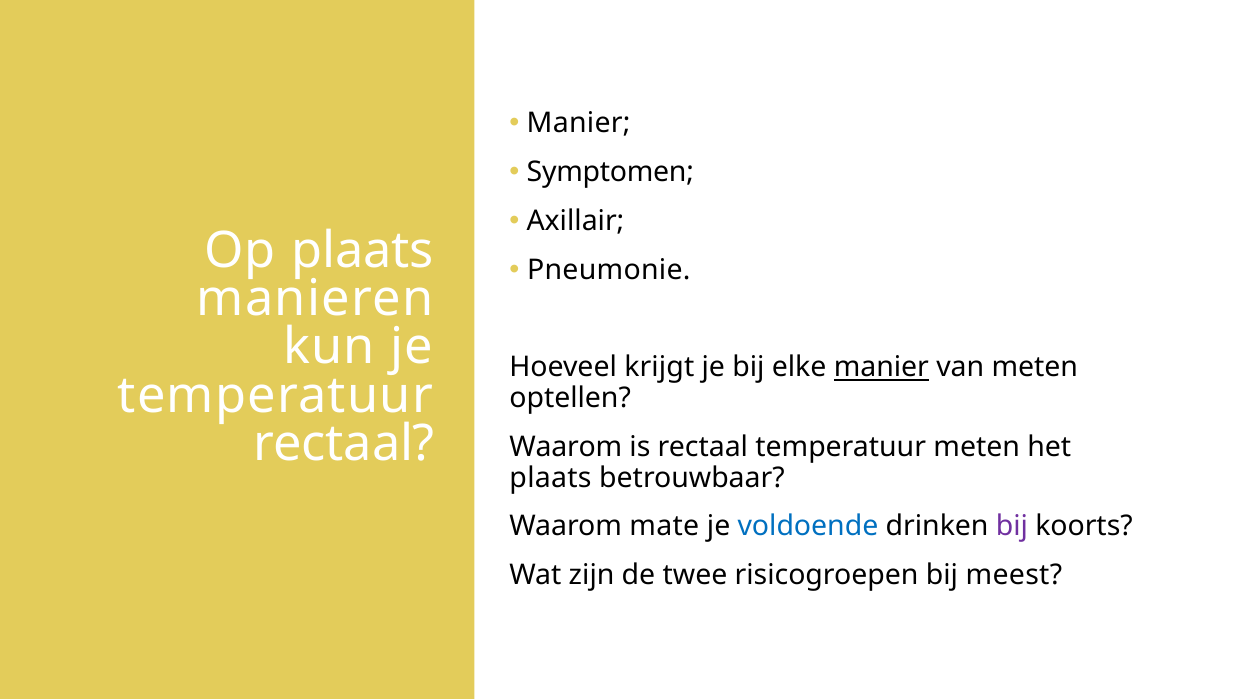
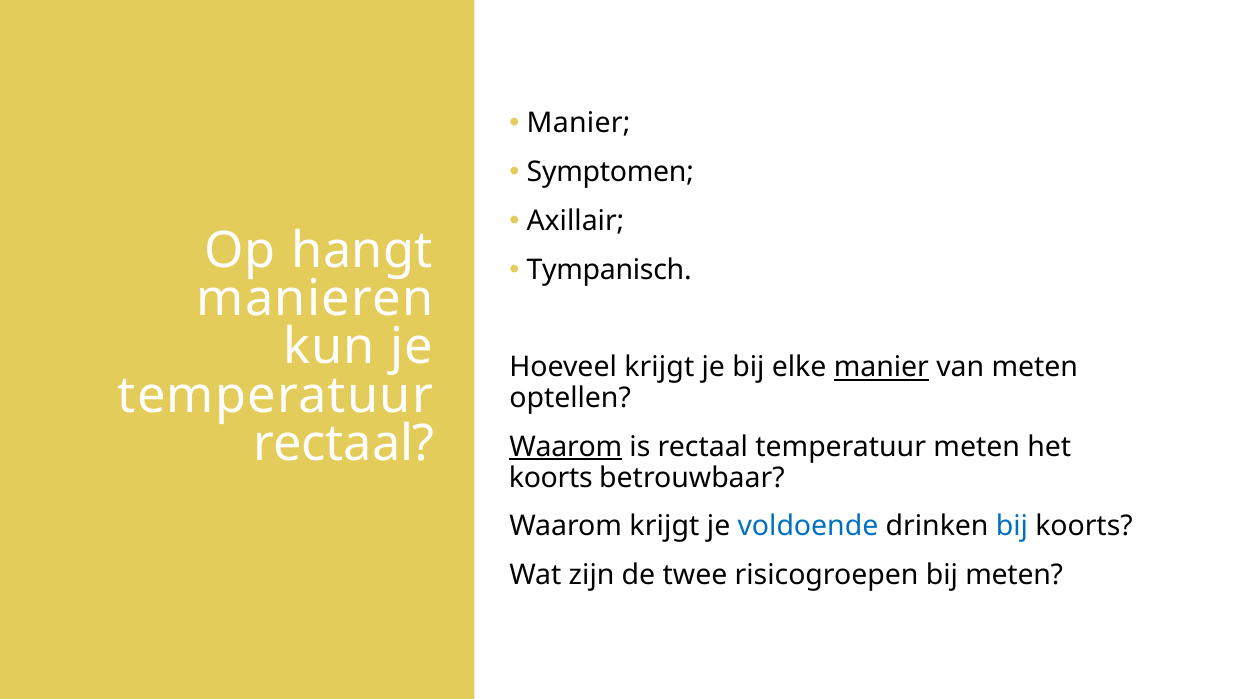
Op plaats: plaats -> hangt
Pneumonie: Pneumonie -> Tympanisch
Waarom at (566, 447) underline: none -> present
plaats at (551, 478): plaats -> koorts
Waarom mate: mate -> krijgt
bij at (1012, 527) colour: purple -> blue
bij meest: meest -> meten
